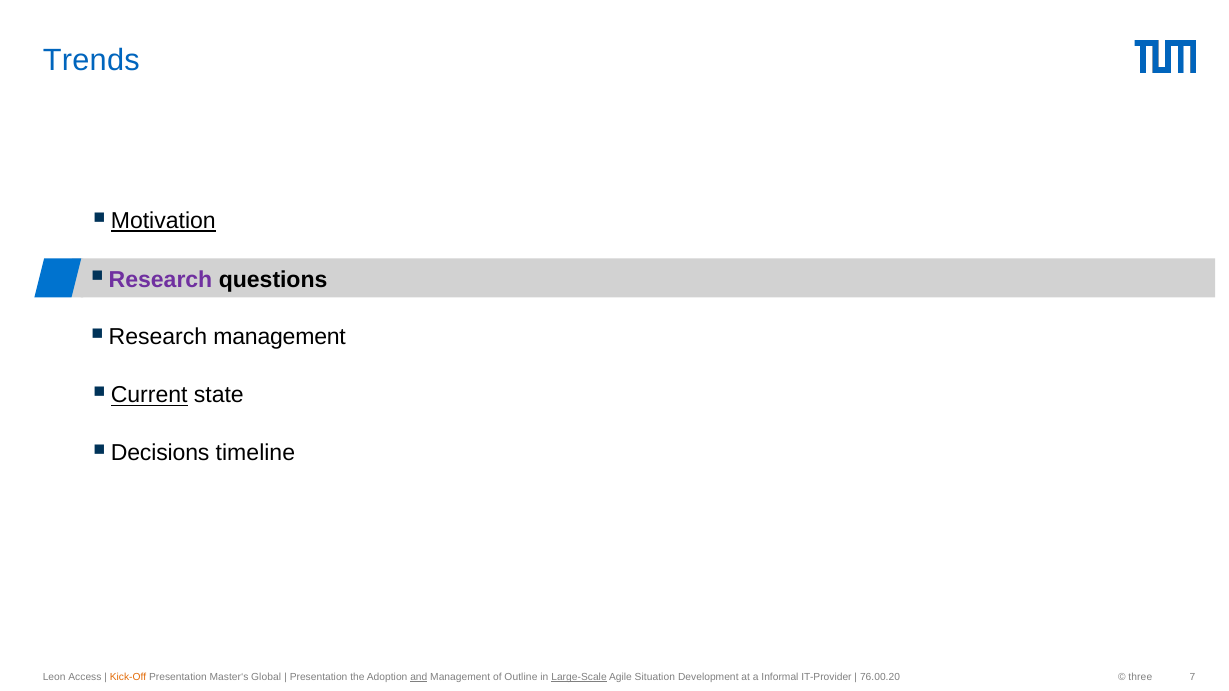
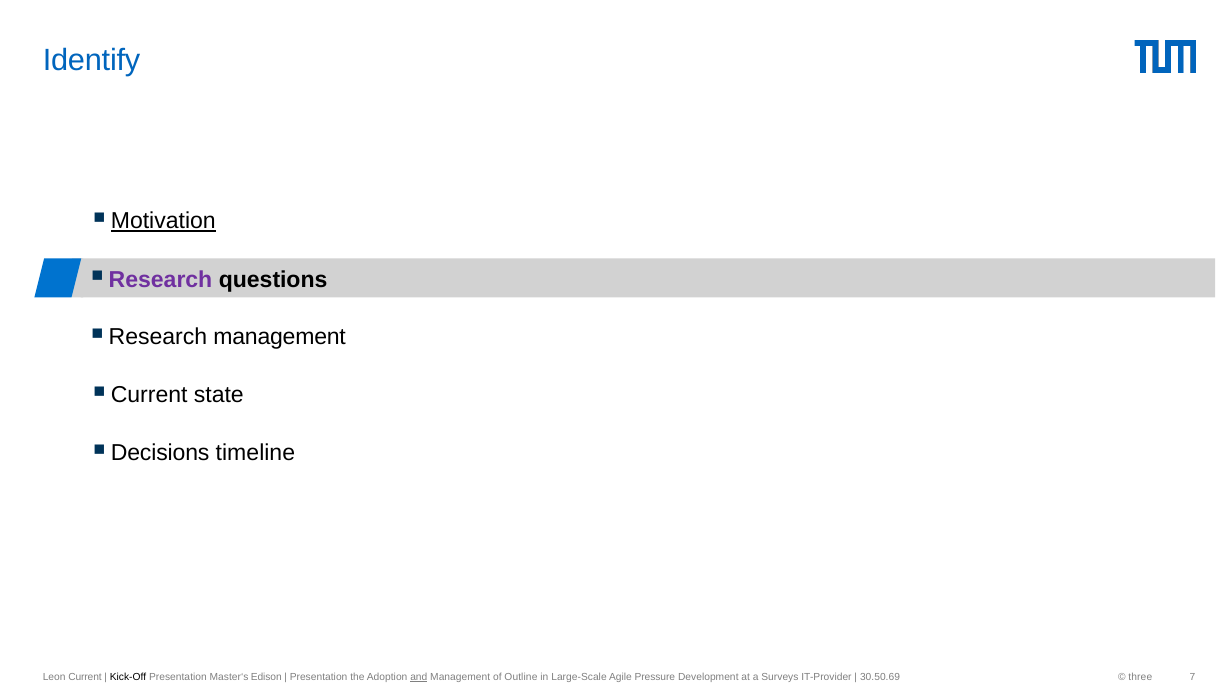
Trends: Trends -> Identify
Current at (149, 396) underline: present -> none
Leon Access: Access -> Current
Kick-Off colour: orange -> black
Global: Global -> Edison
Large-Scale underline: present -> none
Situation: Situation -> Pressure
Informal: Informal -> Surveys
76.00.20: 76.00.20 -> 30.50.69
